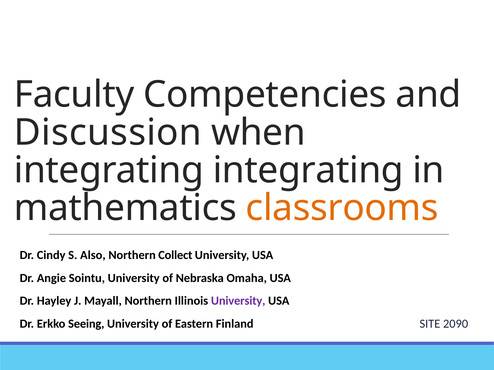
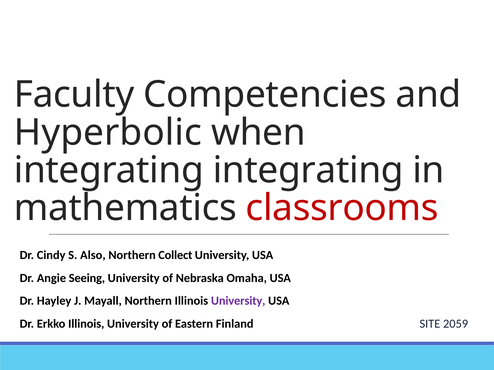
Discussion: Discussion -> Hyperbolic
classrooms colour: orange -> red
Sointu: Sointu -> Seeing
Erkko Seeing: Seeing -> Illinois
2090: 2090 -> 2059
